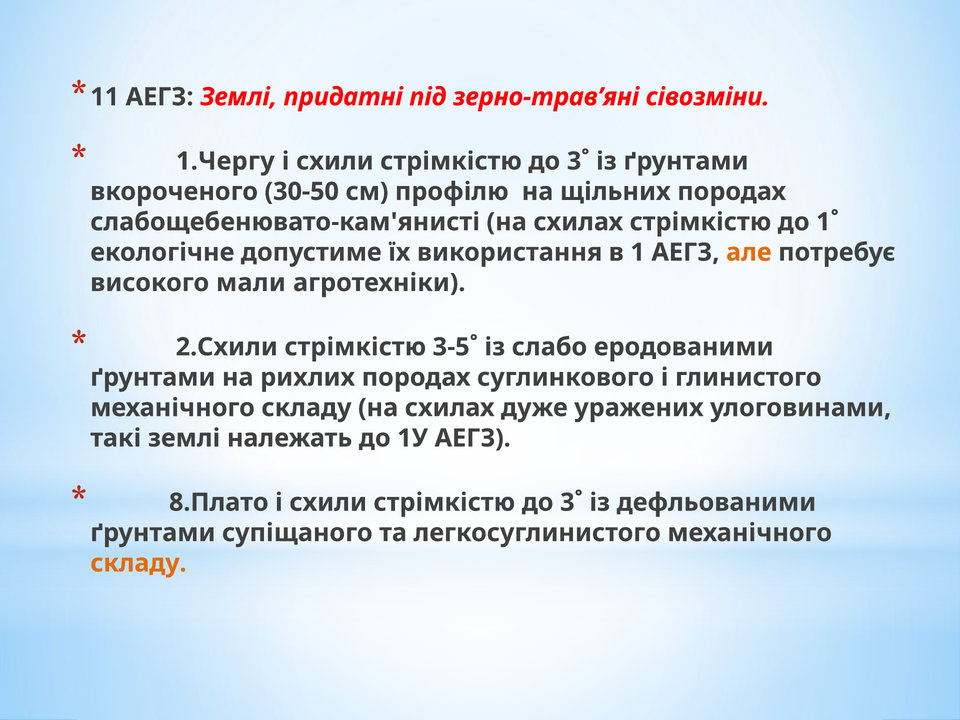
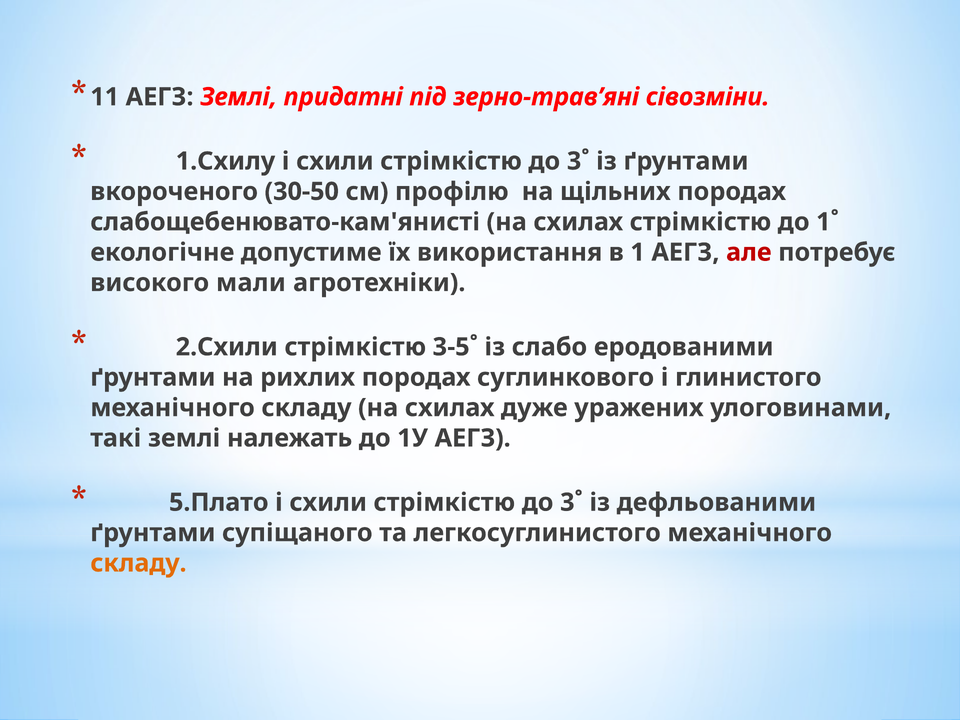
1.Чергу: 1.Чергу -> 1.Схилу
але colour: orange -> red
8.Плато: 8.Плато -> 5.Плато
